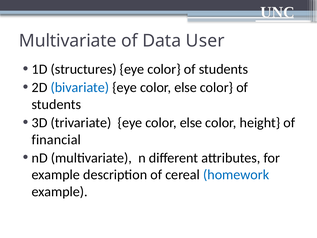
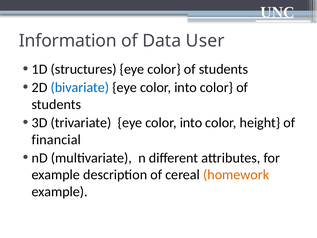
Multivariate at (68, 41): Multivariate -> Information
else at (186, 87): else -> into
trivariate eye color else: else -> into
homework colour: blue -> orange
